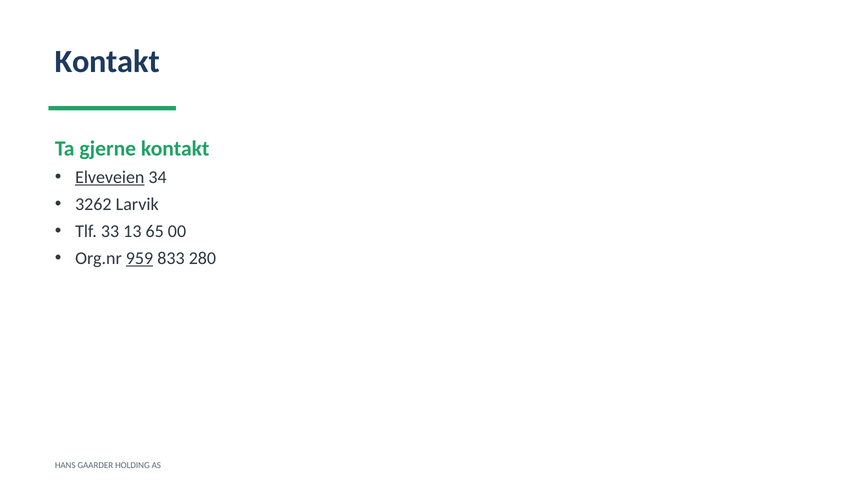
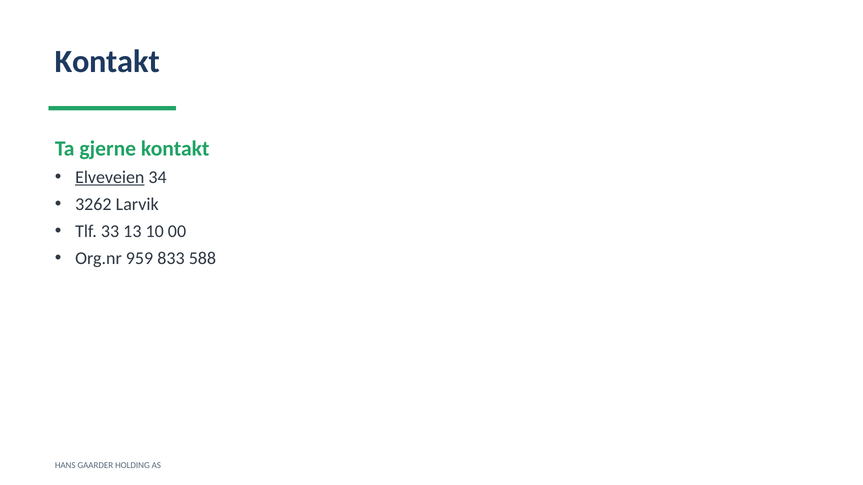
65: 65 -> 10
959 underline: present -> none
280: 280 -> 588
